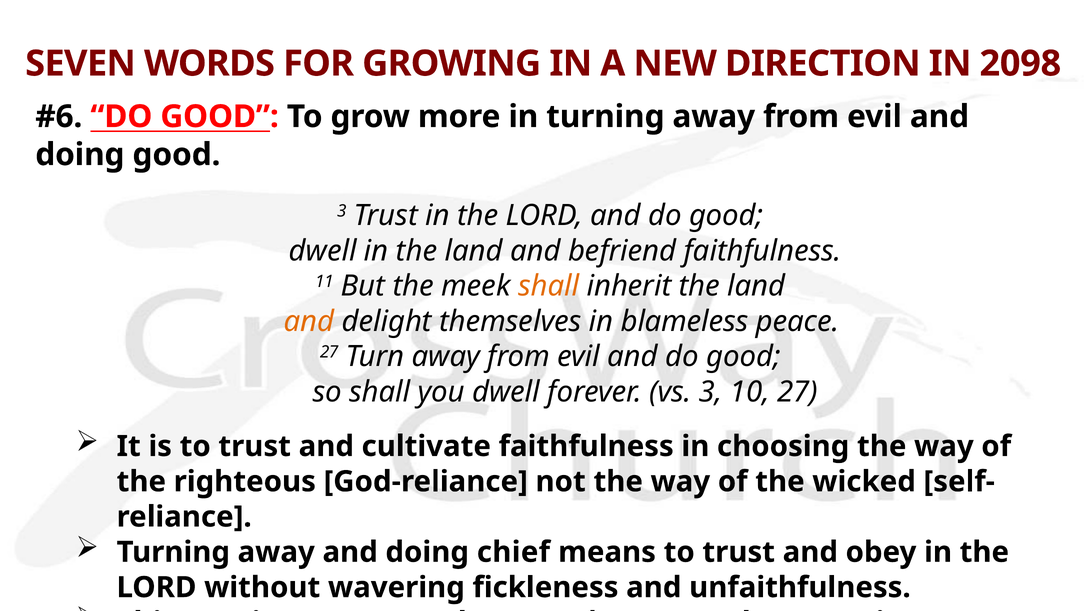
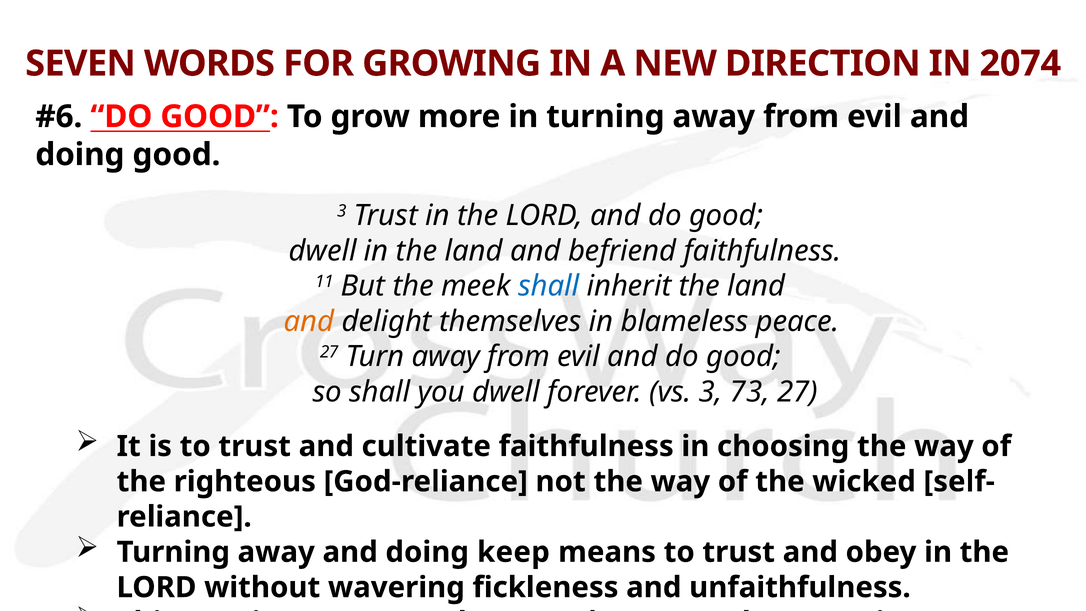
2098: 2098 -> 2074
shall at (549, 286) colour: orange -> blue
10: 10 -> 73
chief: chief -> keep
